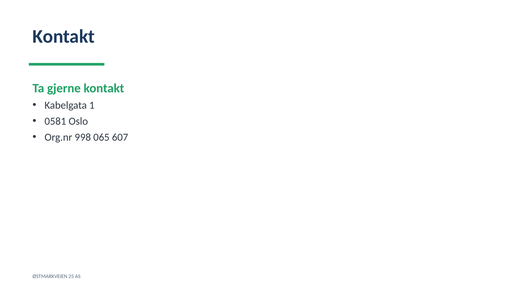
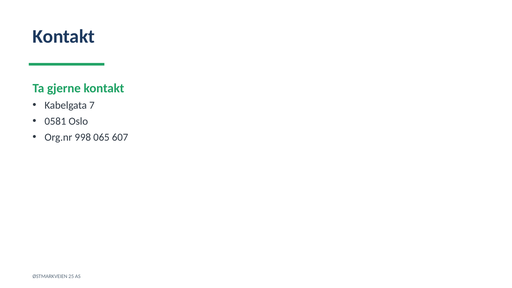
1: 1 -> 7
